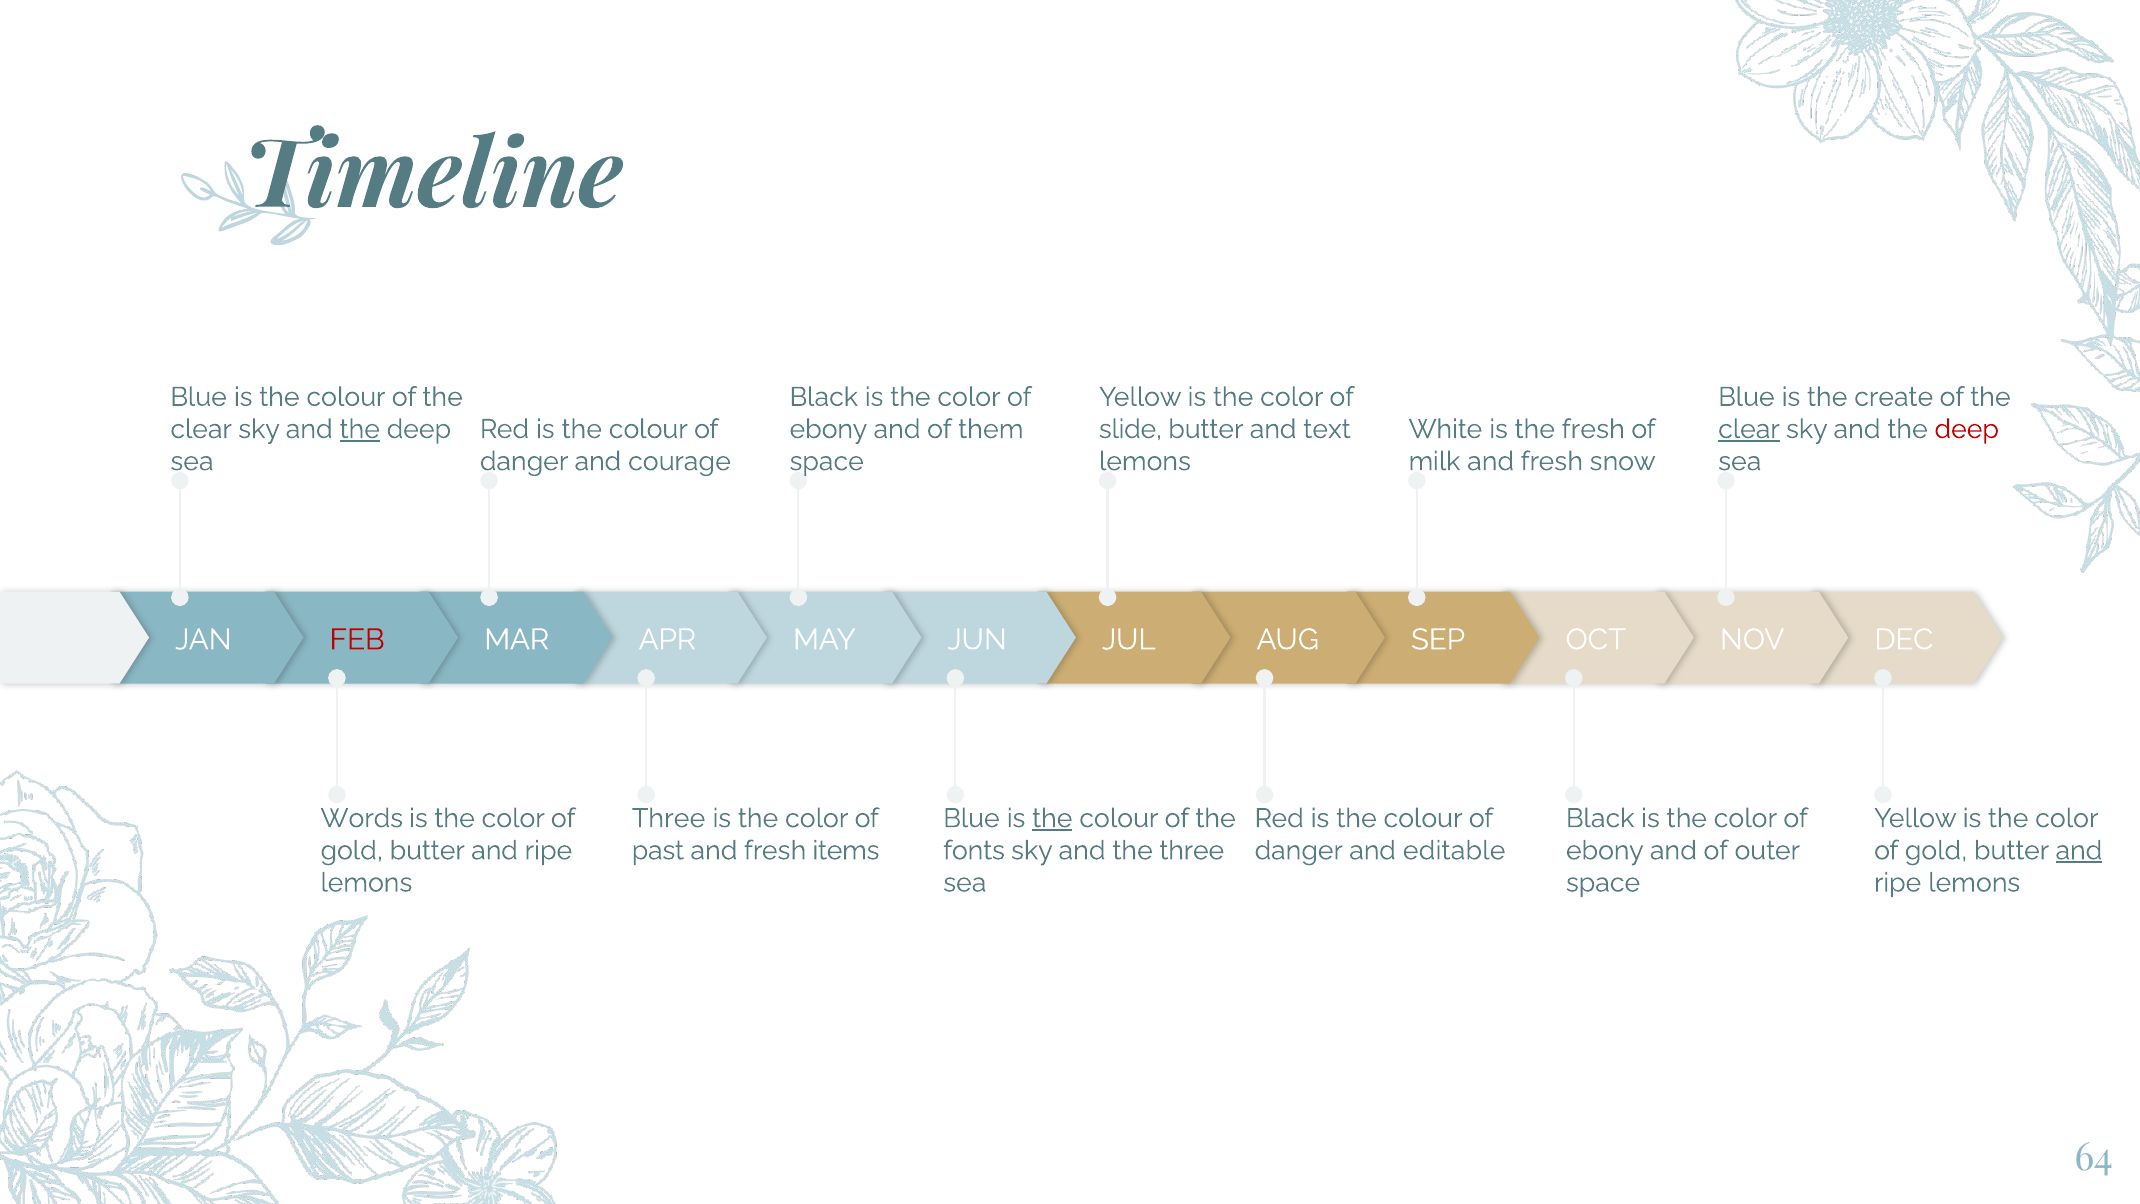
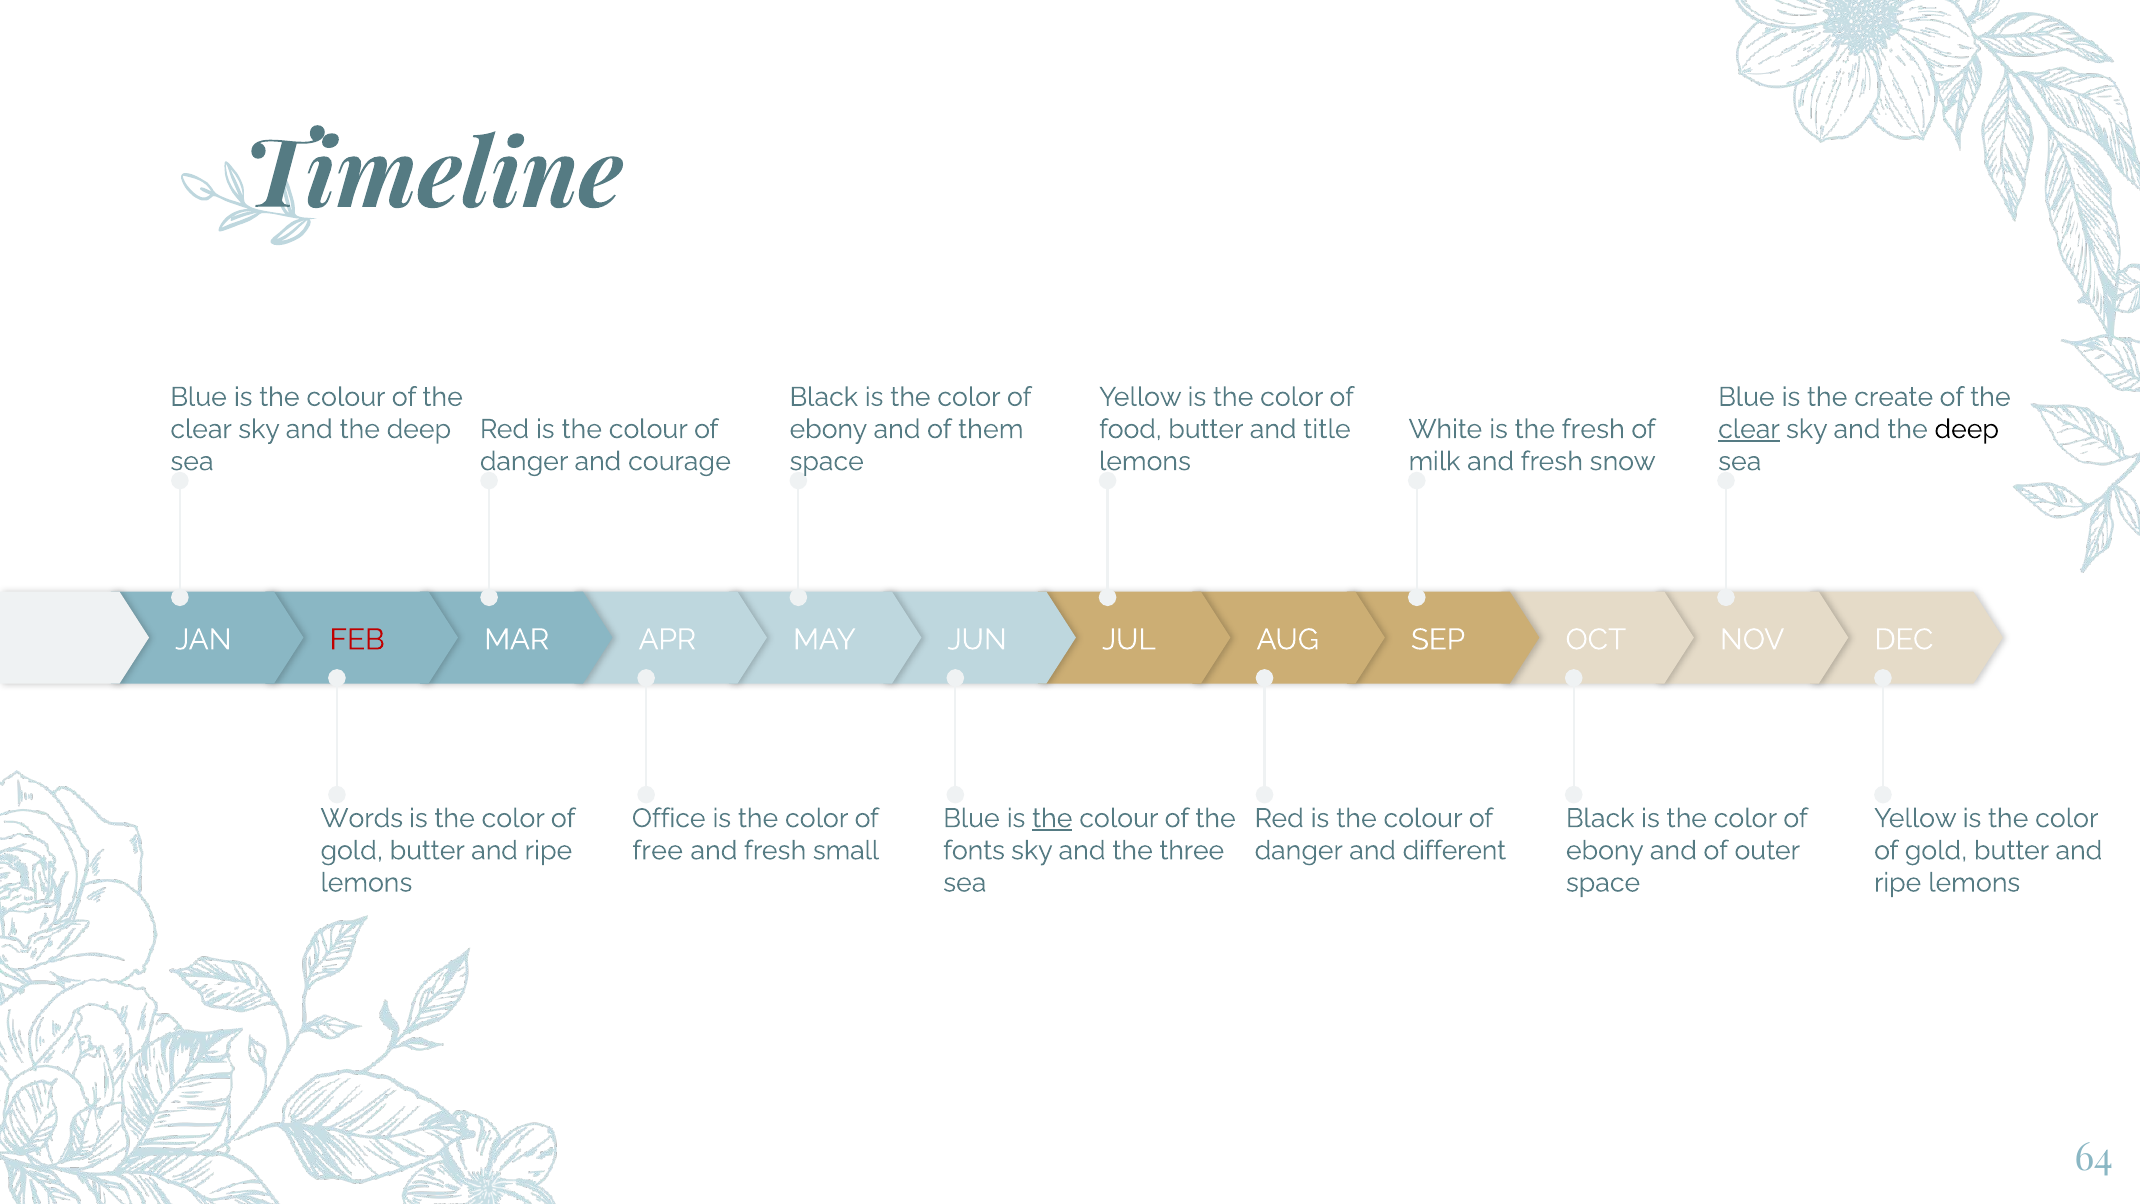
the at (360, 429) underline: present -> none
slide: slide -> food
text: text -> title
deep at (1967, 429) colour: red -> black
Three at (669, 818): Three -> Office
past: past -> free
items: items -> small
editable: editable -> different
and at (2079, 850) underline: present -> none
